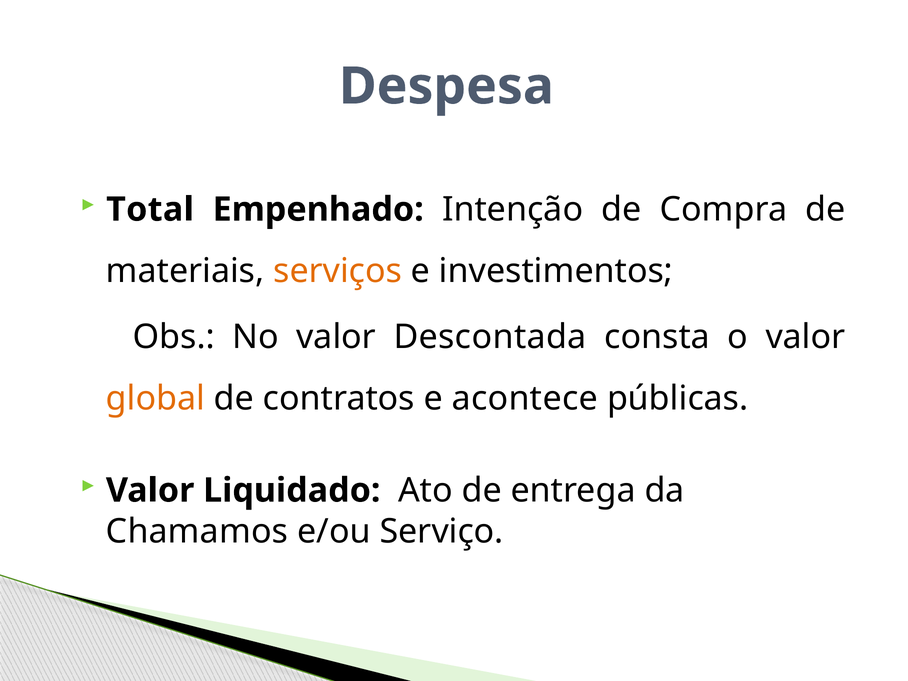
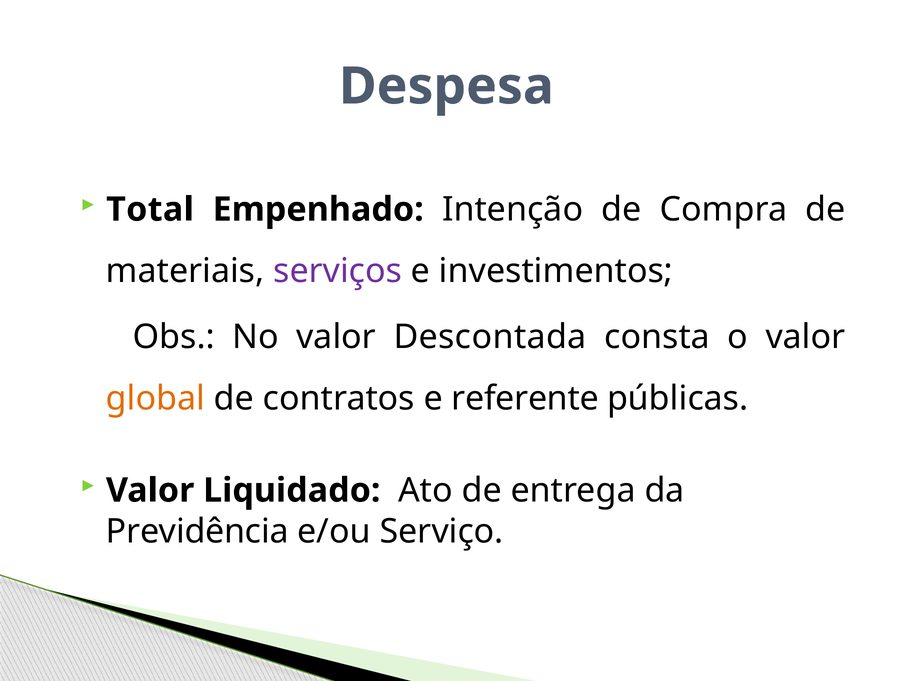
serviços colour: orange -> purple
acontece: acontece -> referente
Chamamos: Chamamos -> Previdência
